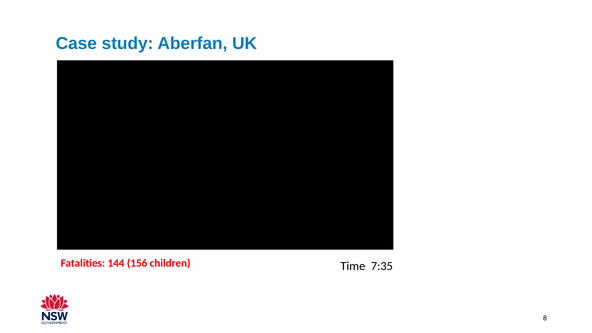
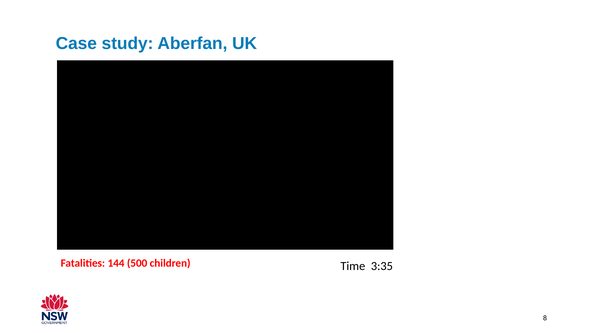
156: 156 -> 500
7:35: 7:35 -> 3:35
